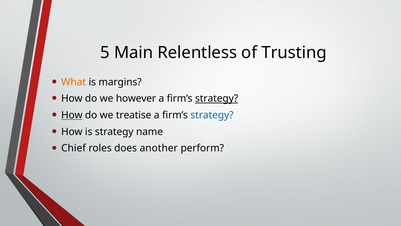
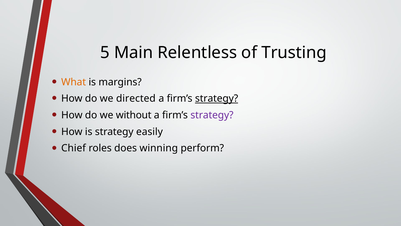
however: however -> directed
How at (72, 115) underline: present -> none
treatise: treatise -> without
strategy at (212, 115) colour: blue -> purple
name: name -> easily
another: another -> winning
